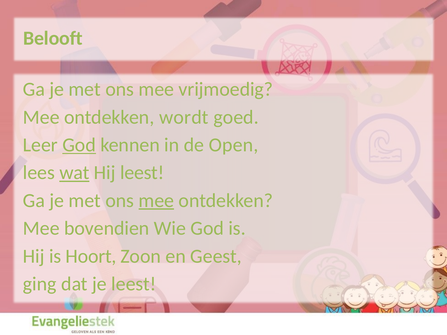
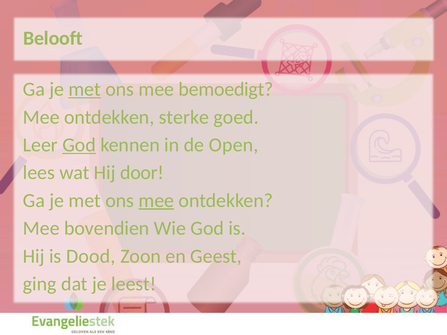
met at (85, 89) underline: none -> present
vrijmoedig: vrijmoedig -> bemoedigt
wordt: wordt -> sterke
wat underline: present -> none
Hij leest: leest -> door
Hoort: Hoort -> Dood
